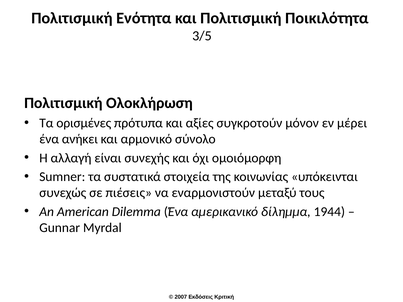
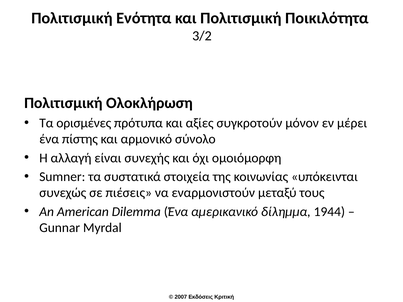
3/5: 3/5 -> 3/2
ανήκει: ανήκει -> πίστης
